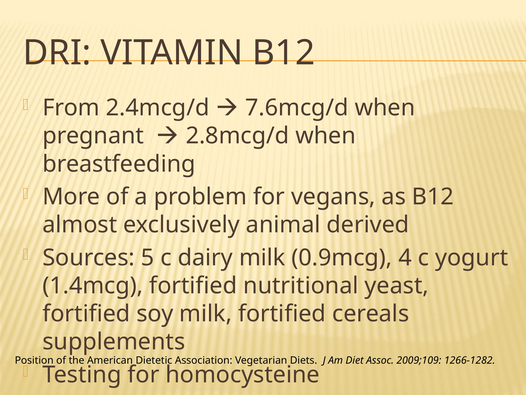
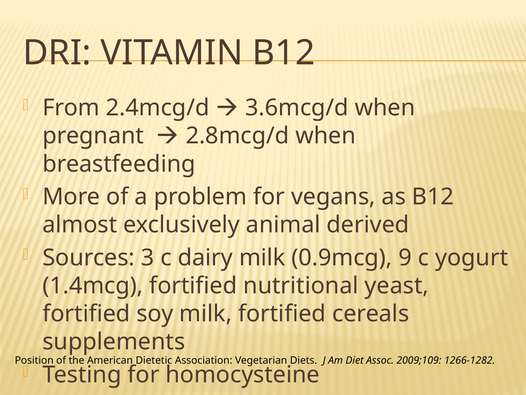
7.6mcg/d: 7.6mcg/d -> 3.6mcg/d
5: 5 -> 3
4: 4 -> 9
